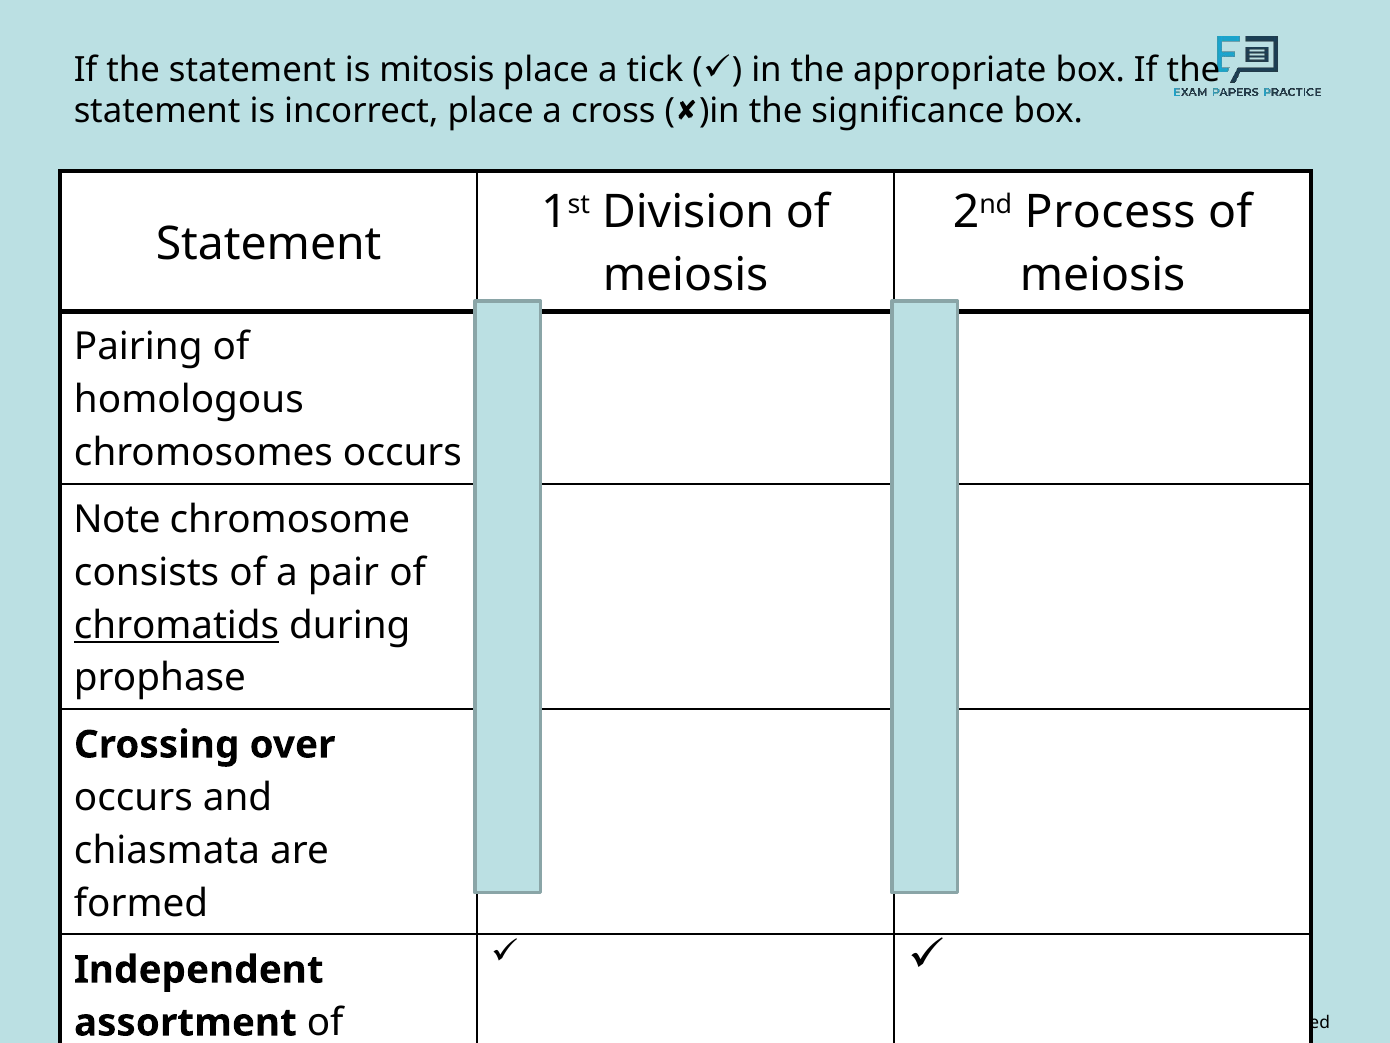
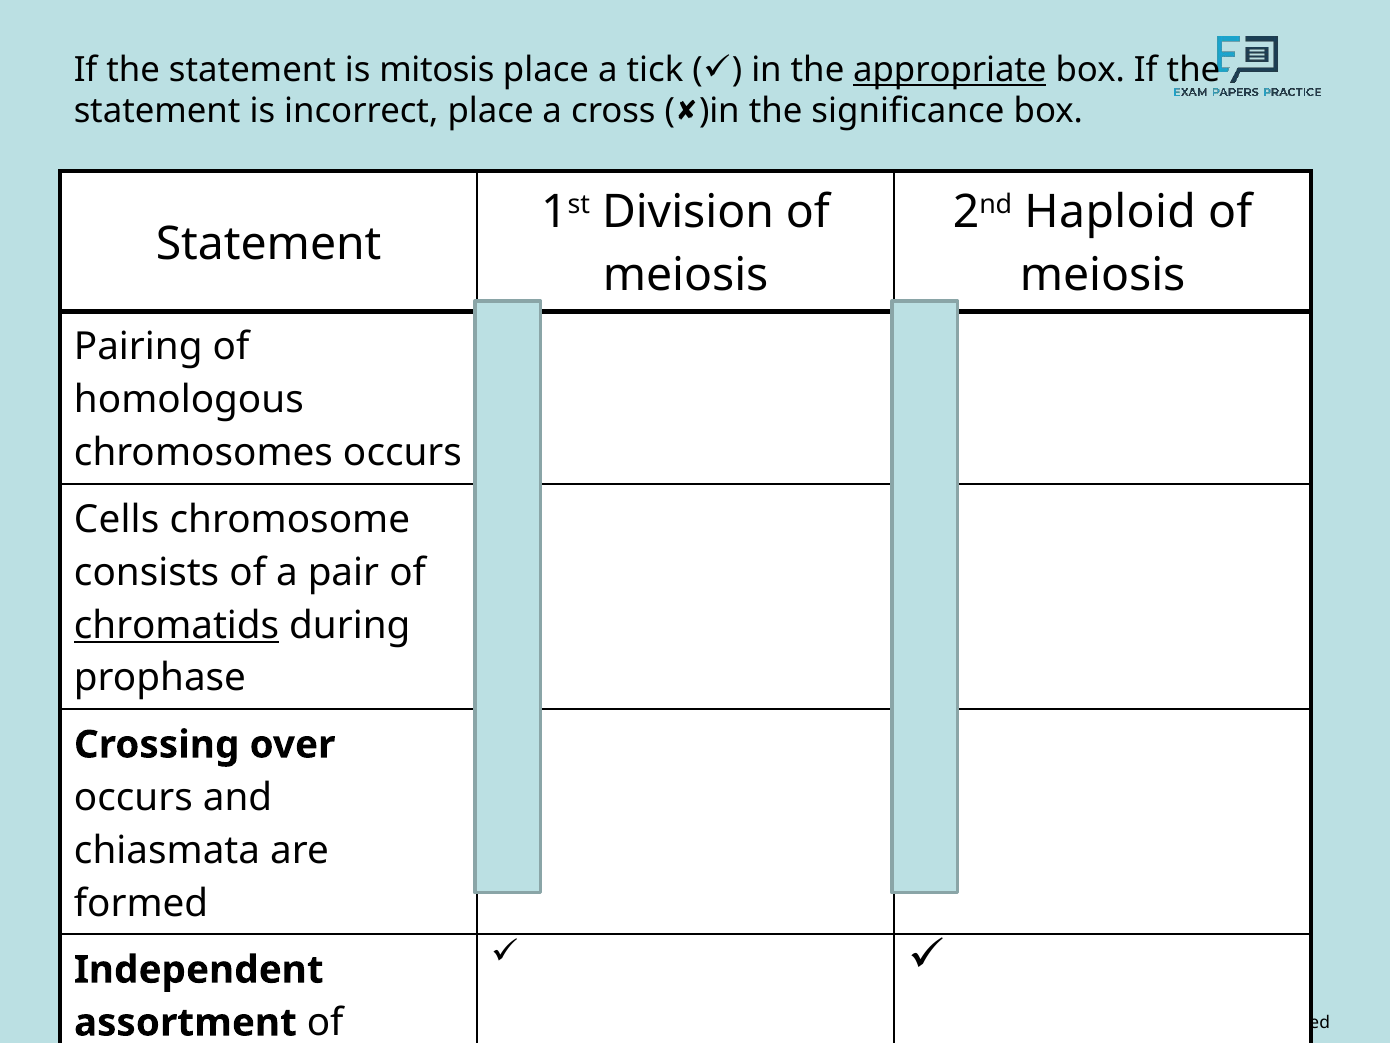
appropriate underline: none -> present
Process: Process -> Haploid
Note: Note -> Cells
